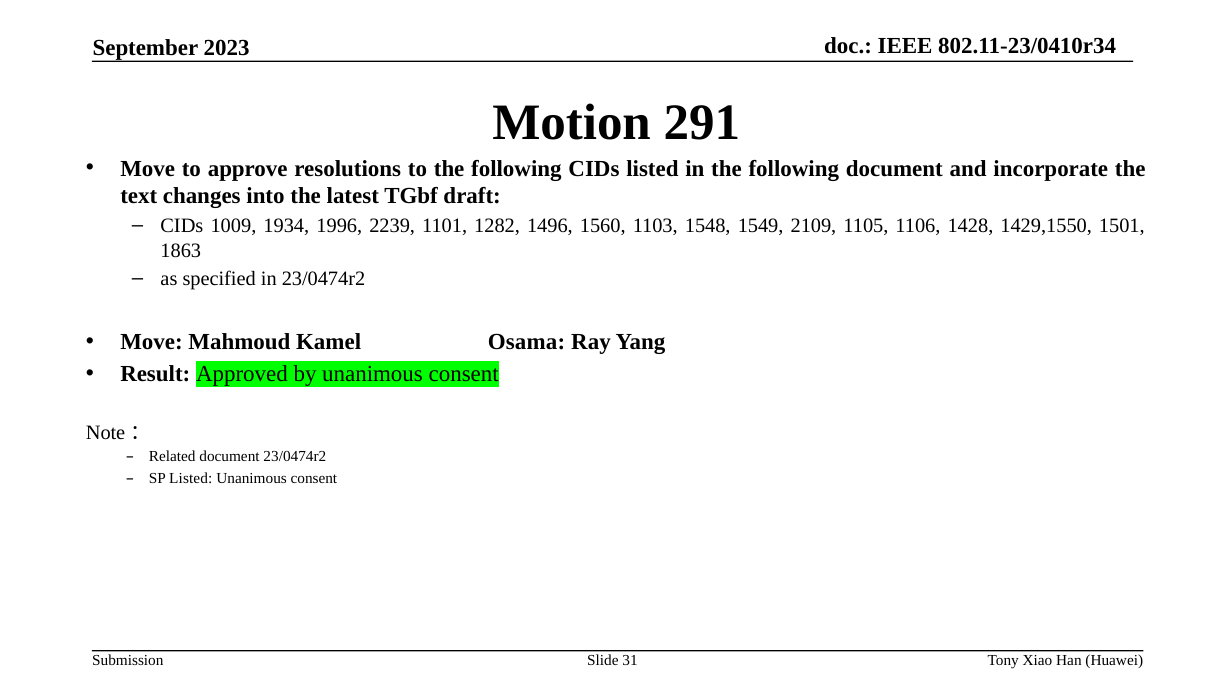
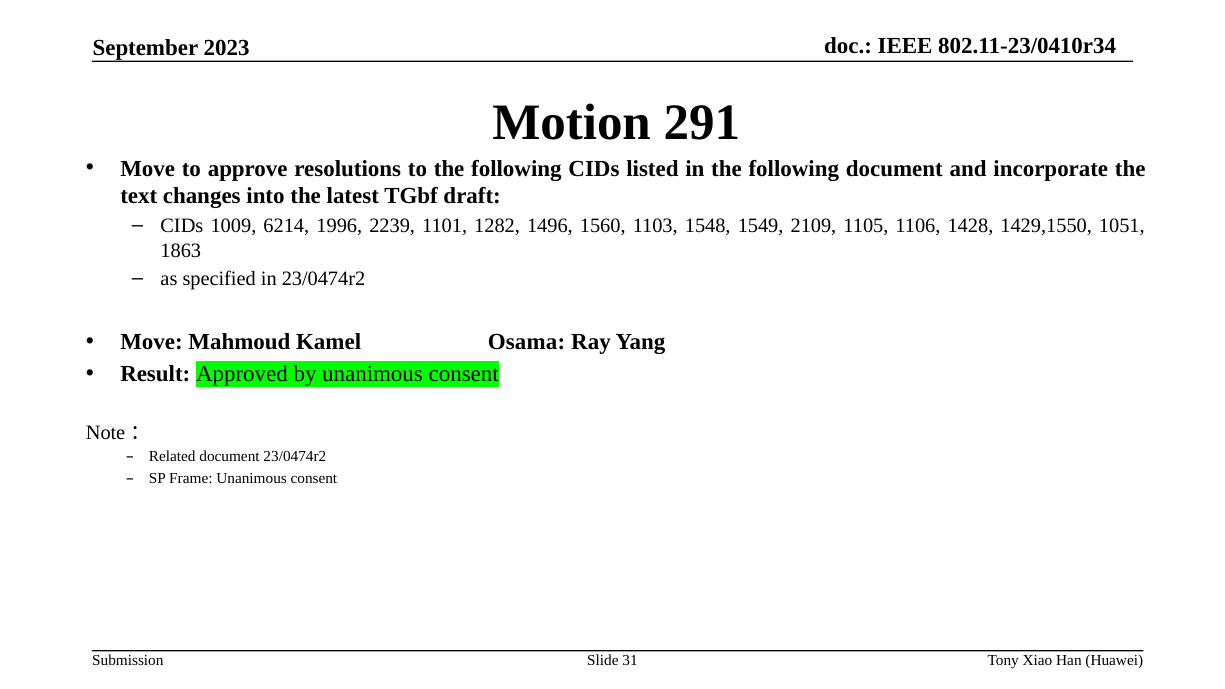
1934: 1934 -> 6214
1501: 1501 -> 1051
SP Listed: Listed -> Frame
